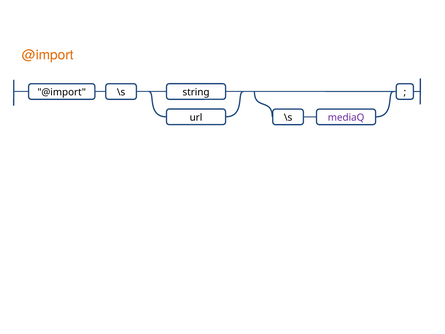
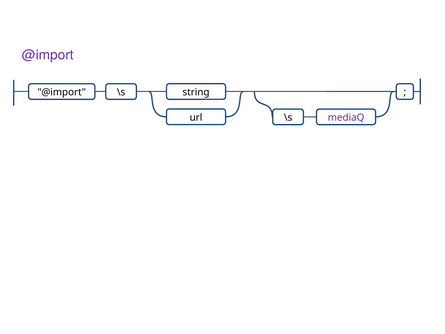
@import at (48, 55) colour: orange -> purple
